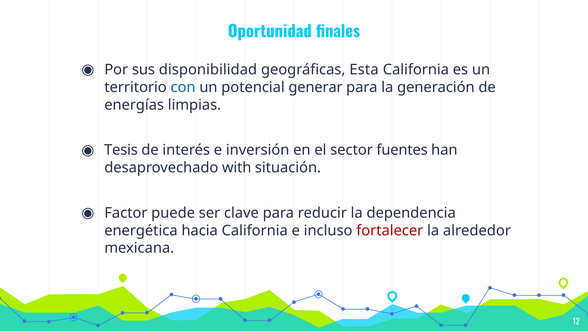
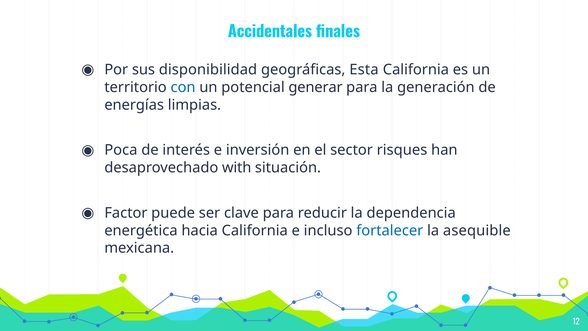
Oportunidad: Oportunidad -> Accidentales
Tesis: Tesis -> Poca
fuentes: fuentes -> risques
fortalecer colour: red -> blue
alrededor: alrededor -> asequible
